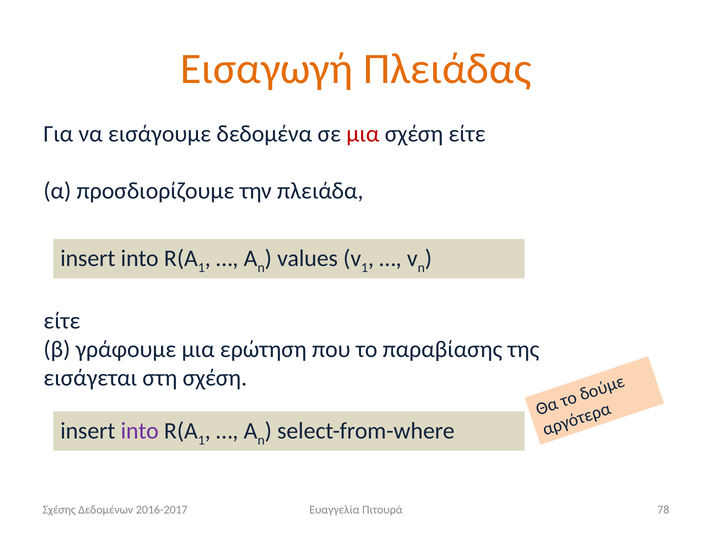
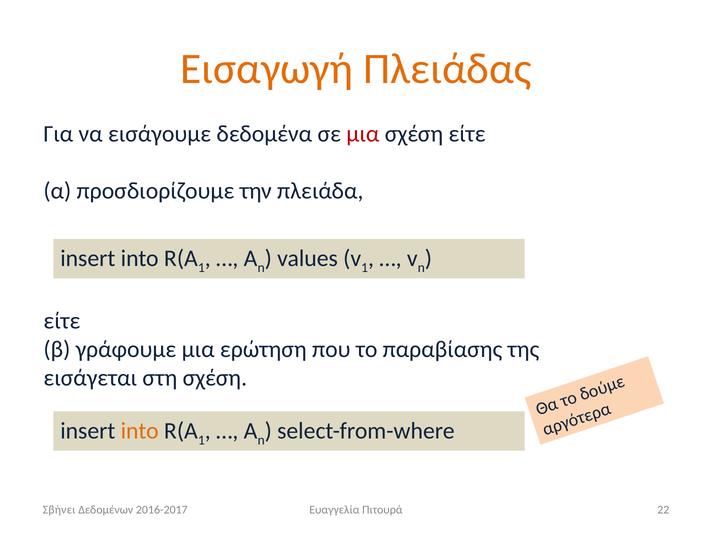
into at (140, 431) colour: purple -> orange
Σχέσης: Σχέσης -> Σβήνει
78: 78 -> 22
